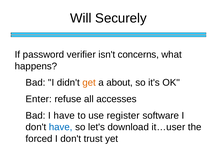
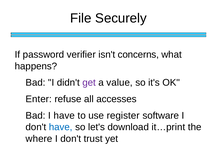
Will: Will -> File
get colour: orange -> purple
about: about -> value
it…user: it…user -> it…print
forced: forced -> where
